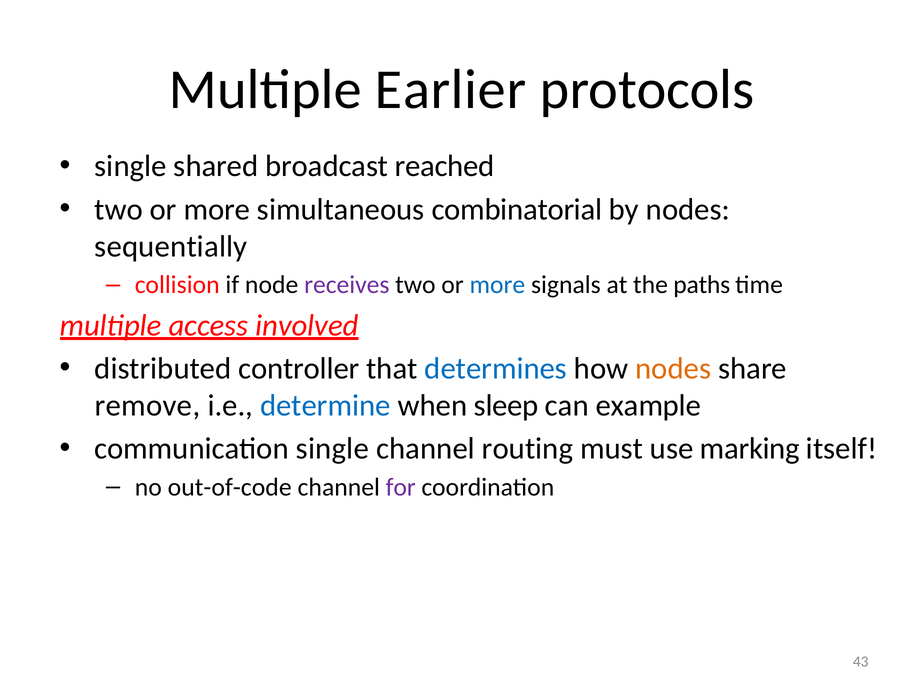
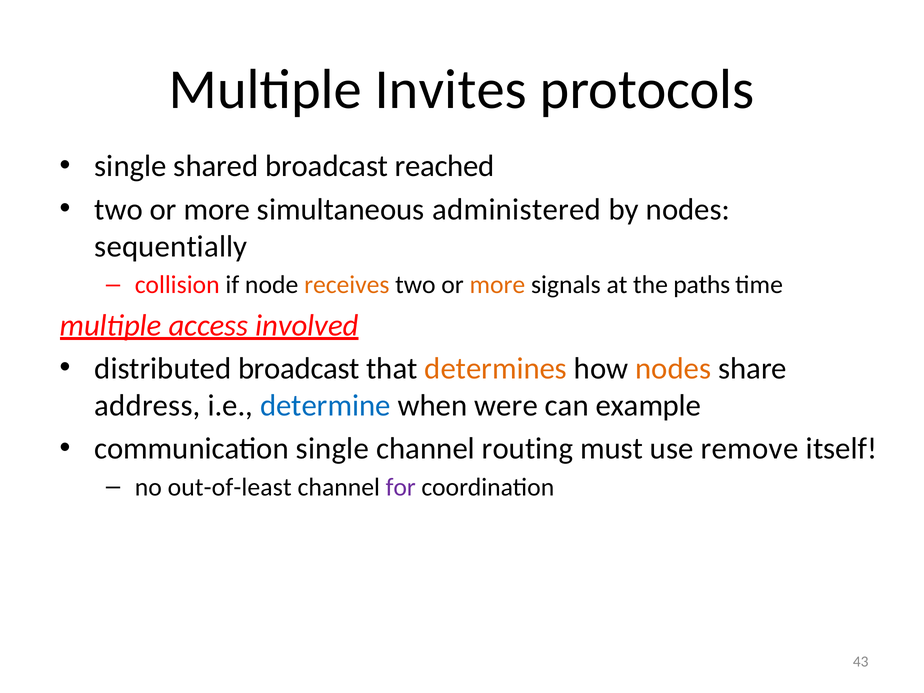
Earlier: Earlier -> Invites
combinatorial: combinatorial -> administered
receives colour: purple -> orange
more at (497, 285) colour: blue -> orange
distributed controller: controller -> broadcast
determines colour: blue -> orange
remove: remove -> address
sleep: sleep -> were
marking: marking -> remove
out-of-code: out-of-code -> out-of-least
